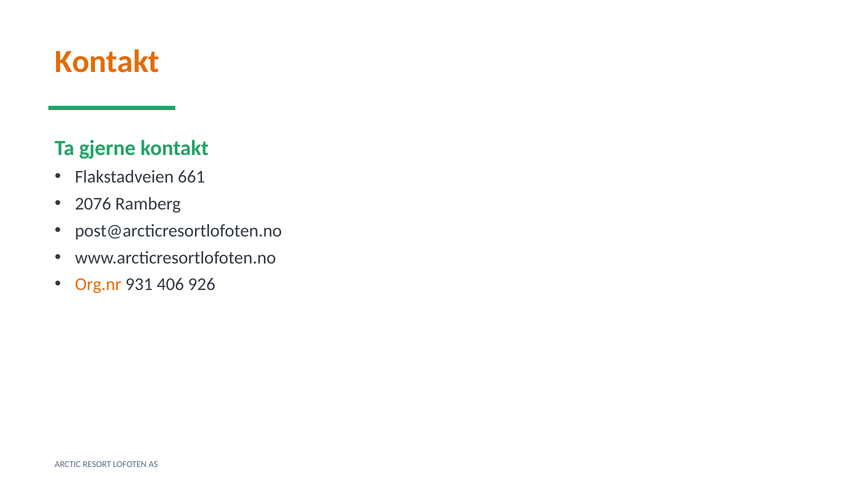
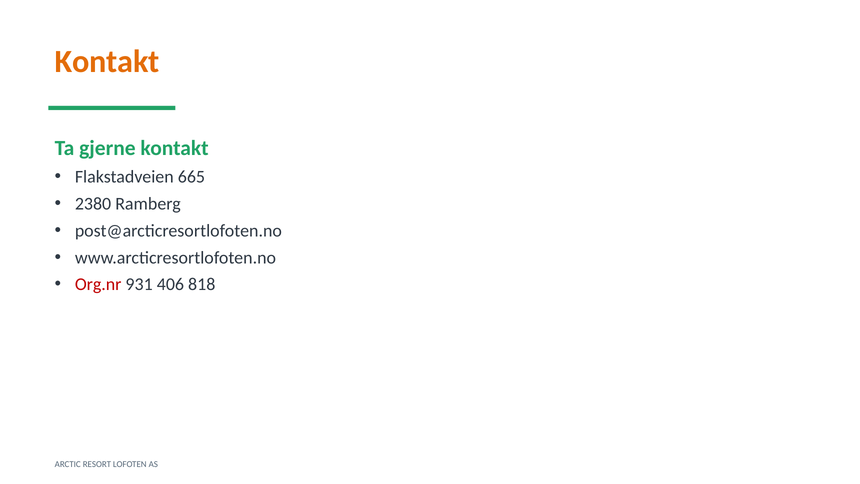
661: 661 -> 665
2076: 2076 -> 2380
Org.nr colour: orange -> red
926: 926 -> 818
